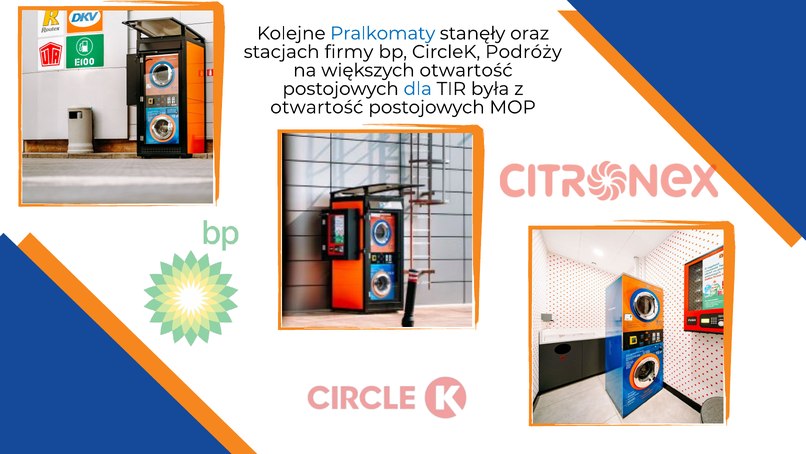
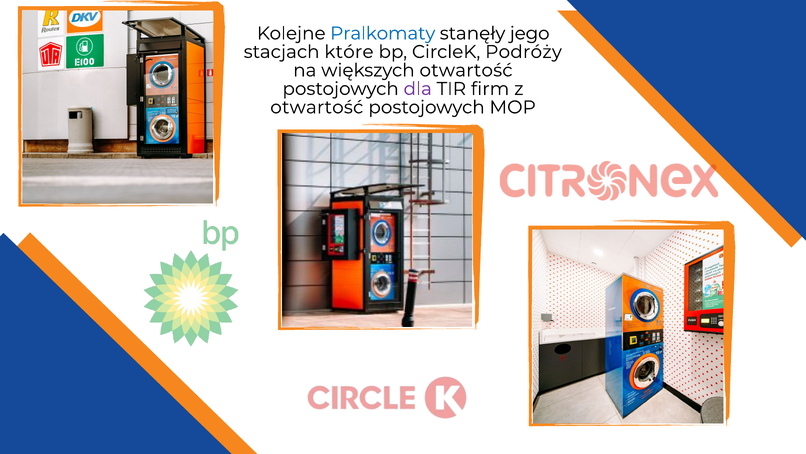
oraz: oraz -> jego
firmy: firmy -> które
dla colour: blue -> purple
była: była -> firm
